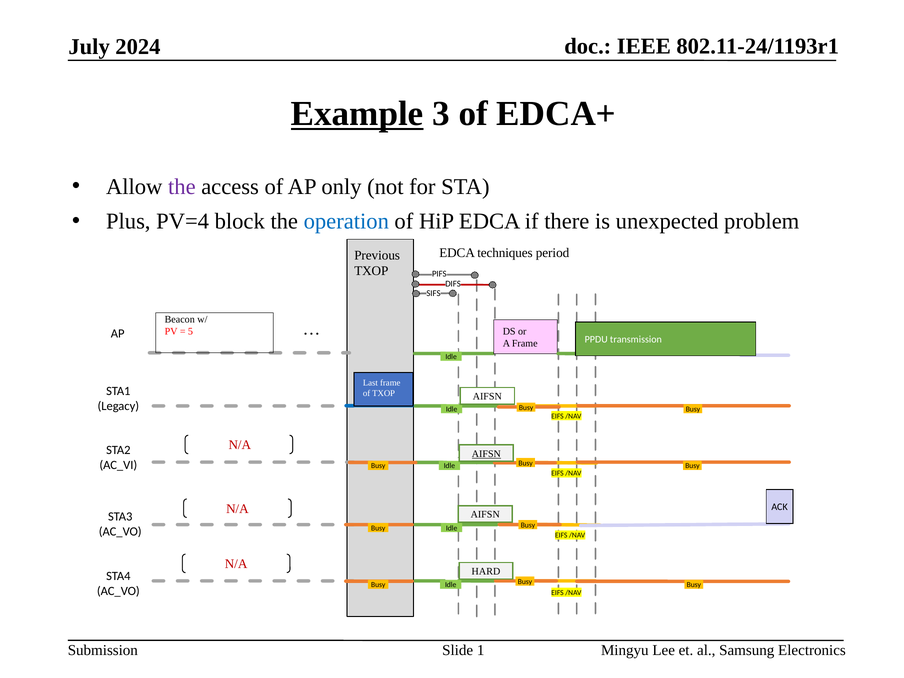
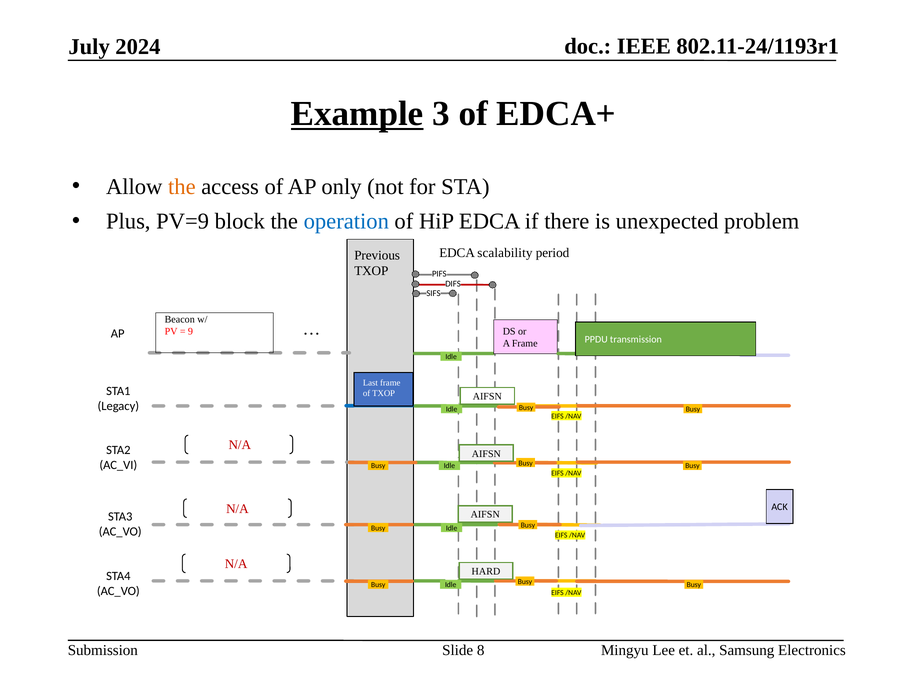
the at (182, 187) colour: purple -> orange
PV=4: PV=4 -> PV=9
techniques: techniques -> scalability
5: 5 -> 9
AIFSN at (486, 454) underline: present -> none
1: 1 -> 8
